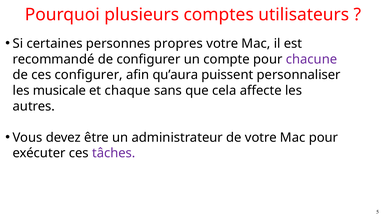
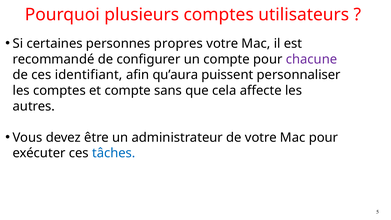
ces configurer: configurer -> identifiant
les musicale: musicale -> comptes
et chaque: chaque -> compte
tâches colour: purple -> blue
